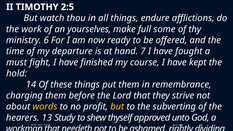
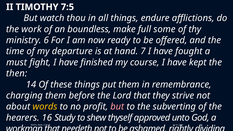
2:5: 2:5 -> 7:5
yourselves: yourselves -> boundless
hold: hold -> then
but at (117, 107) colour: yellow -> pink
13: 13 -> 16
